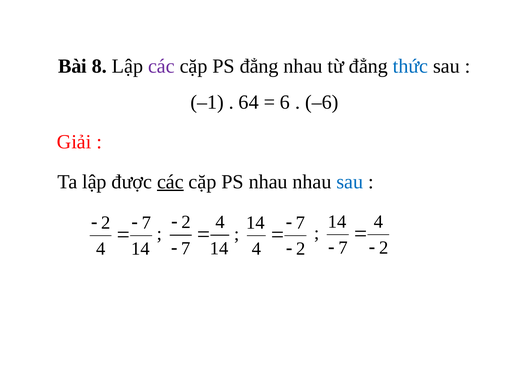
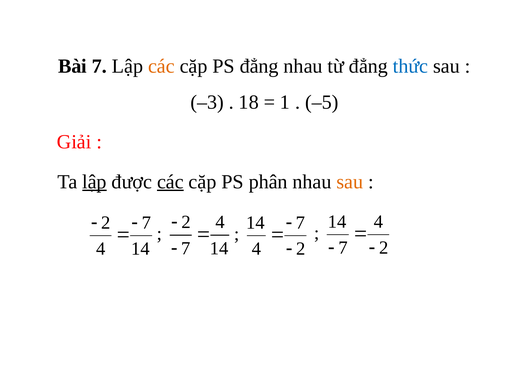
Bài 8: 8 -> 7
các at (161, 66) colour: purple -> orange
–1: –1 -> –3
64: 64 -> 18
6: 6 -> 1
–6: –6 -> –5
lập at (94, 182) underline: none -> present
PS nhau: nhau -> phân
sau at (350, 182) colour: blue -> orange
